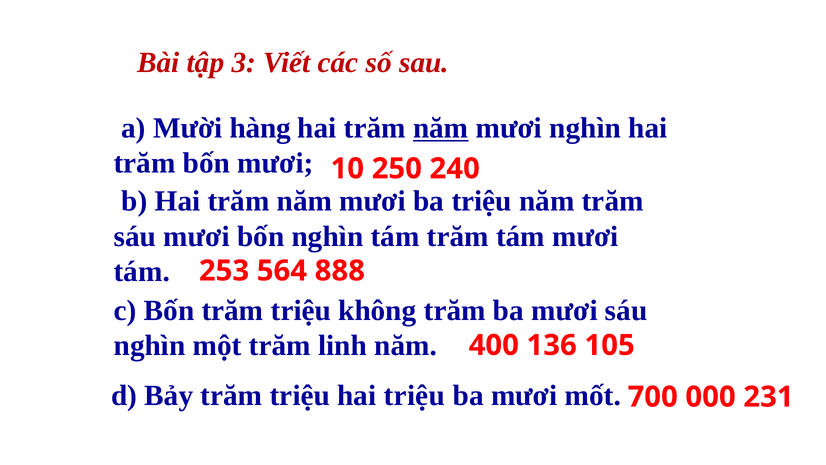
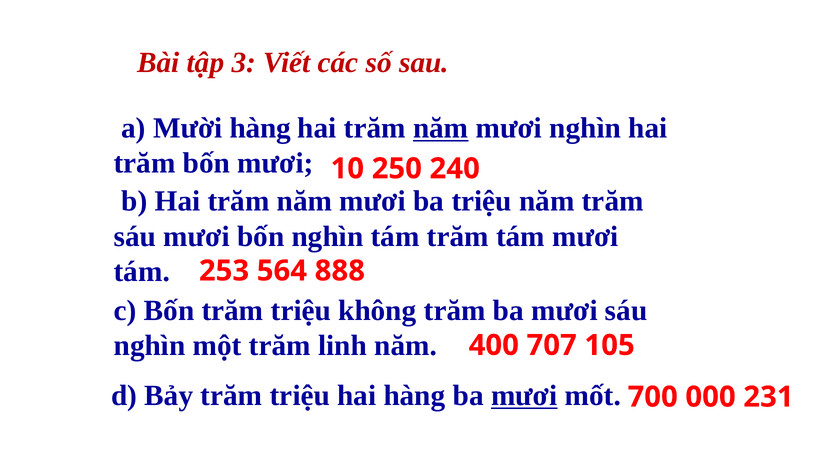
136: 136 -> 707
hai triệu: triệu -> hàng
mươi at (524, 395) underline: none -> present
